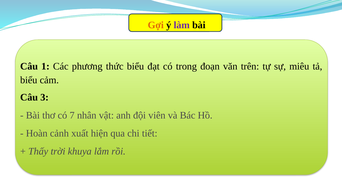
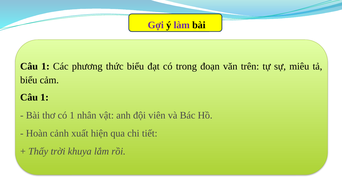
Gợi colour: orange -> purple
3 at (45, 98): 3 -> 1
có 7: 7 -> 1
